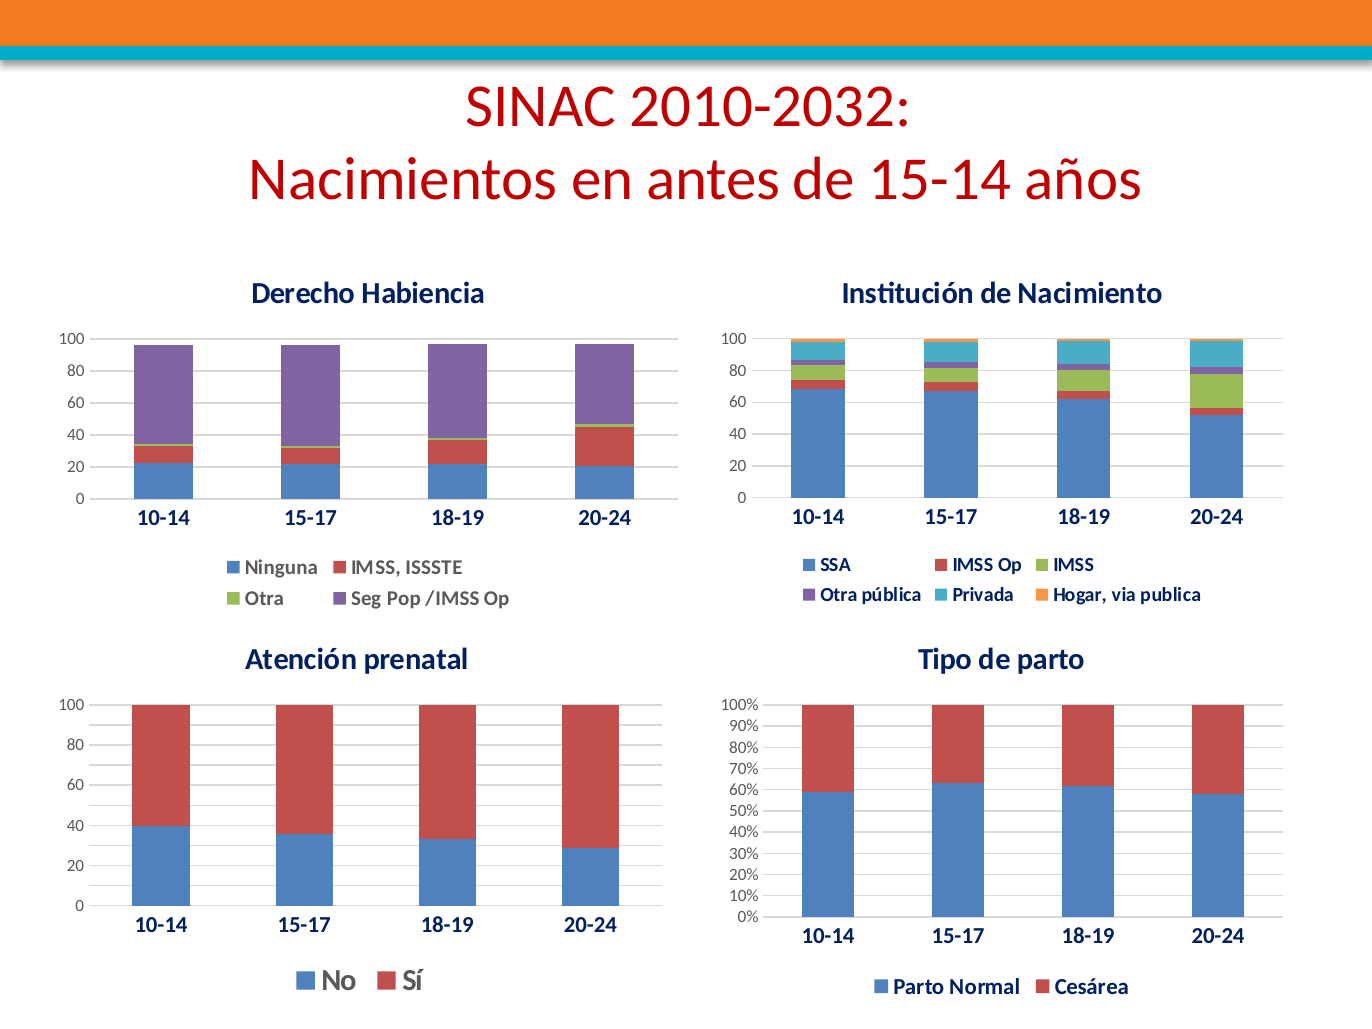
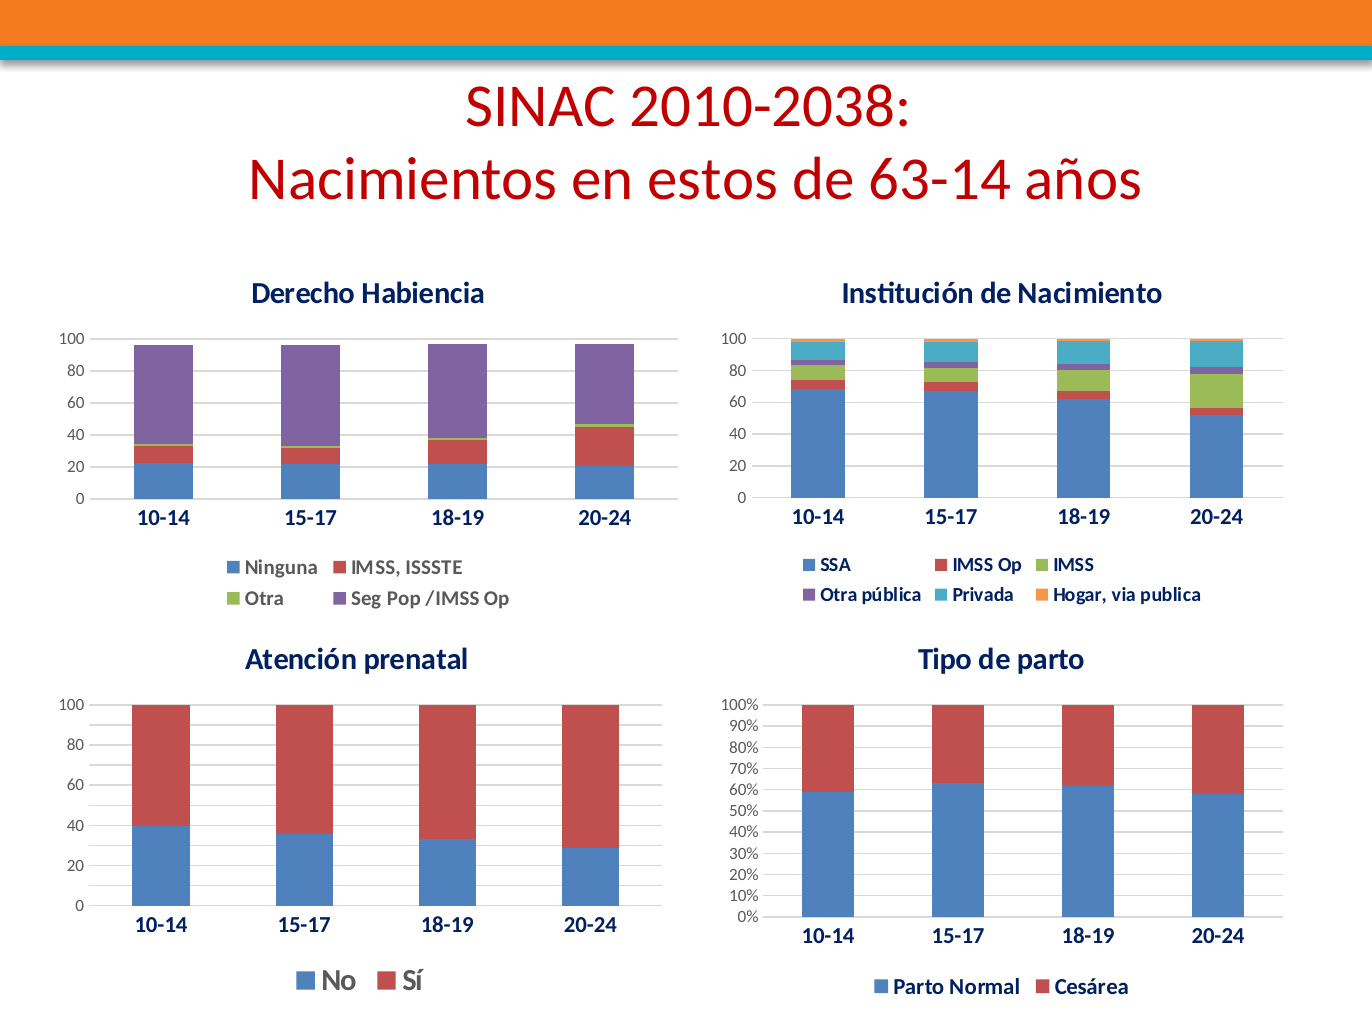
2010-2032: 2010-2032 -> 2010-2038
antes: antes -> estos
15-14: 15-14 -> 63-14
